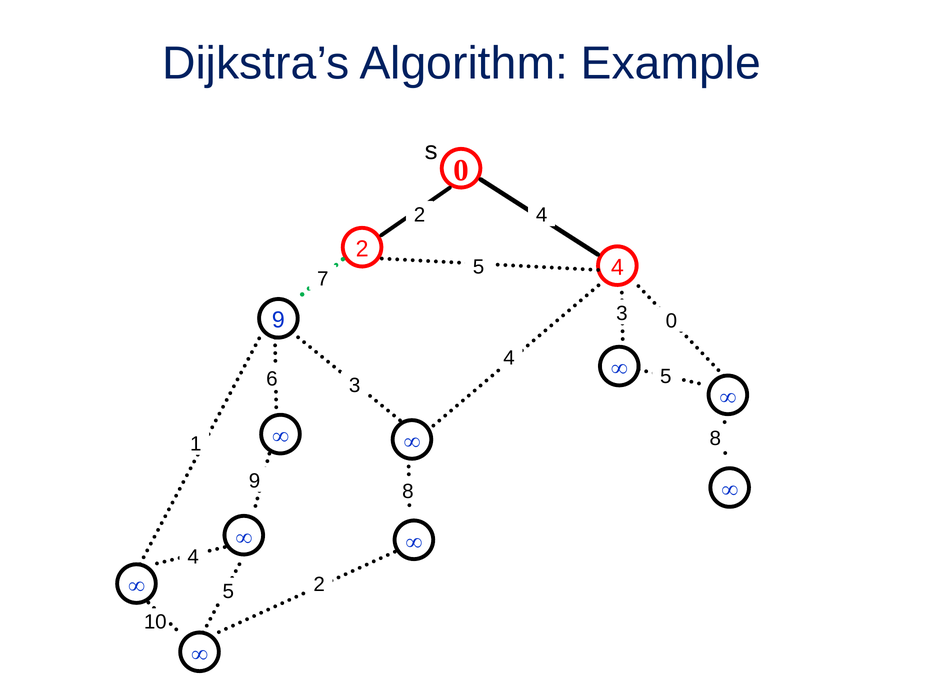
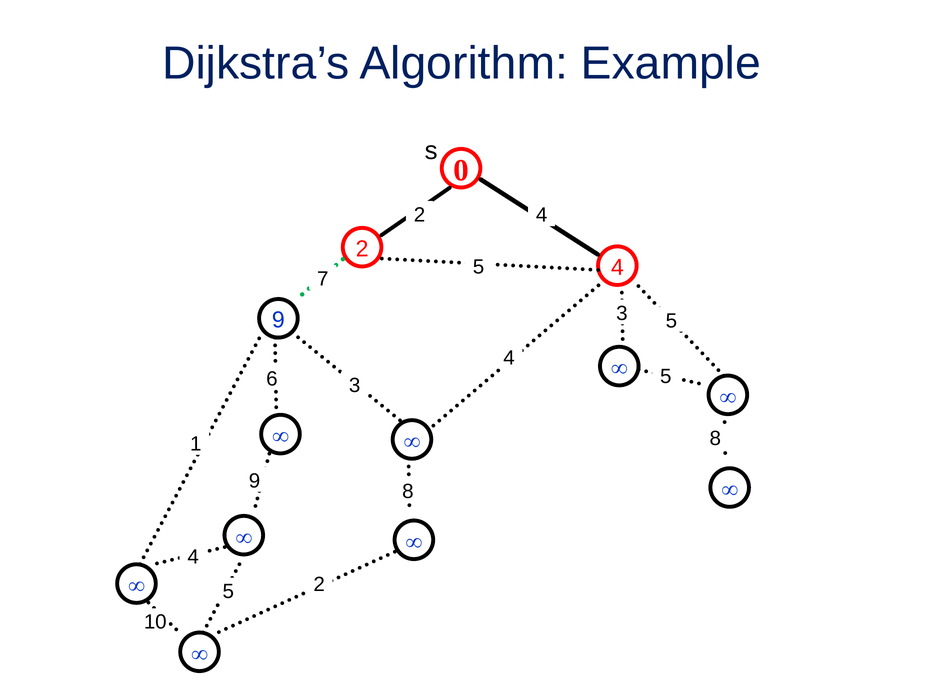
3 0: 0 -> 5
